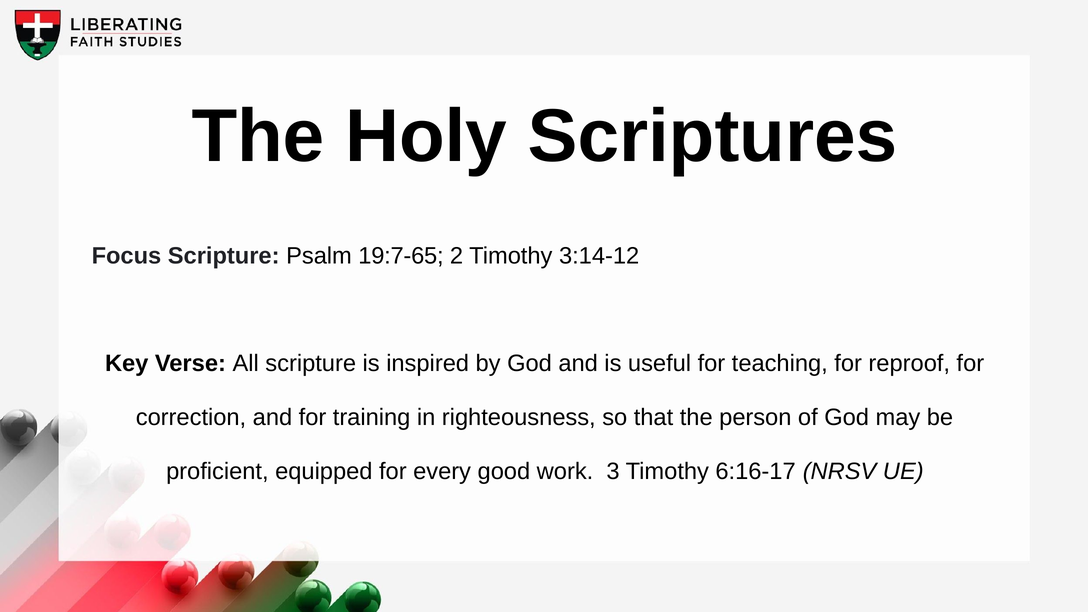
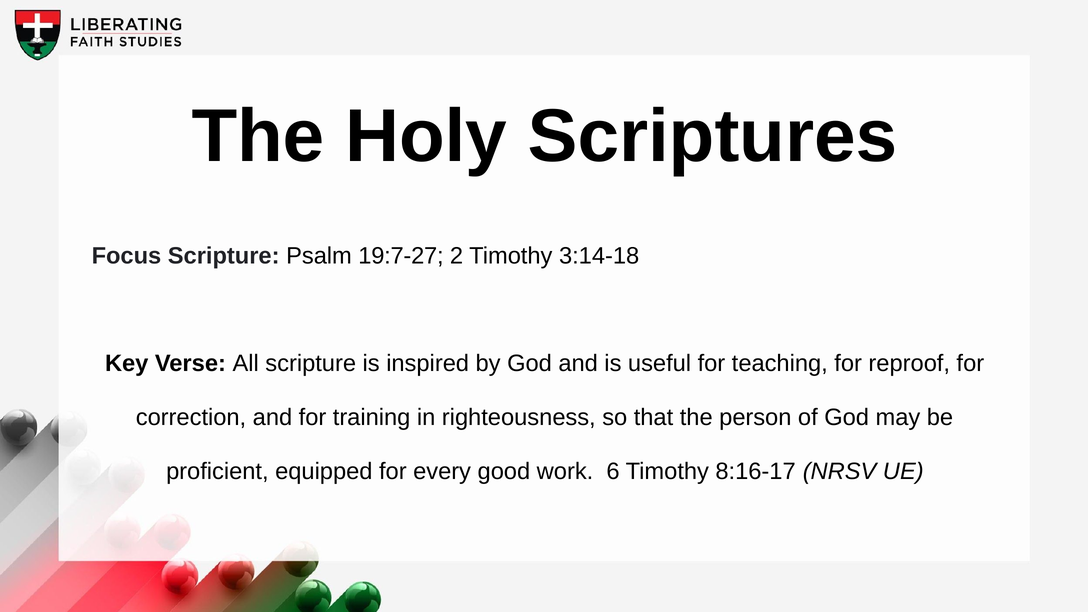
19:7-65: 19:7-65 -> 19:7-27
3:14-12: 3:14-12 -> 3:14-18
3: 3 -> 6
6:16-17: 6:16-17 -> 8:16-17
